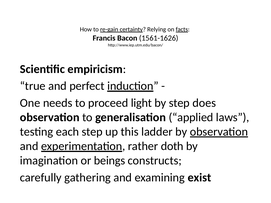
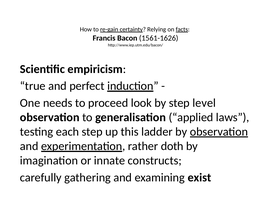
light: light -> look
does: does -> level
beings: beings -> innate
